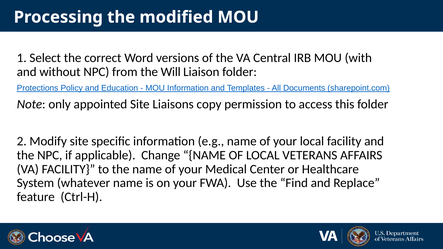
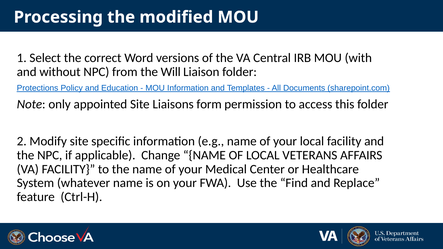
copy: copy -> form
